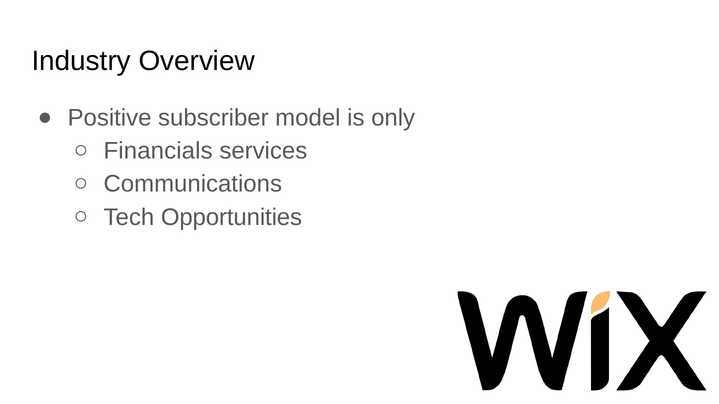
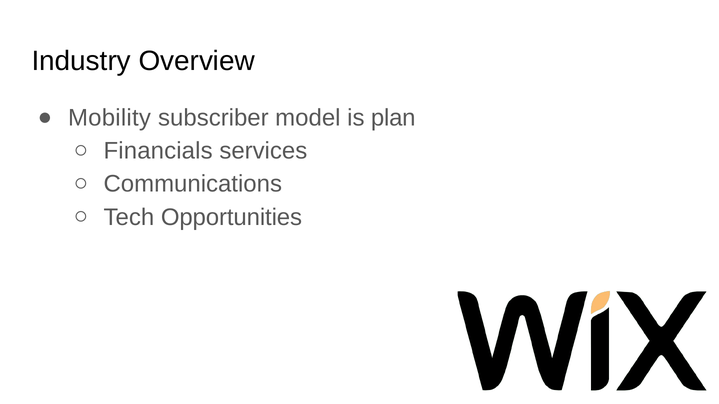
Positive: Positive -> Mobility
only: only -> plan
